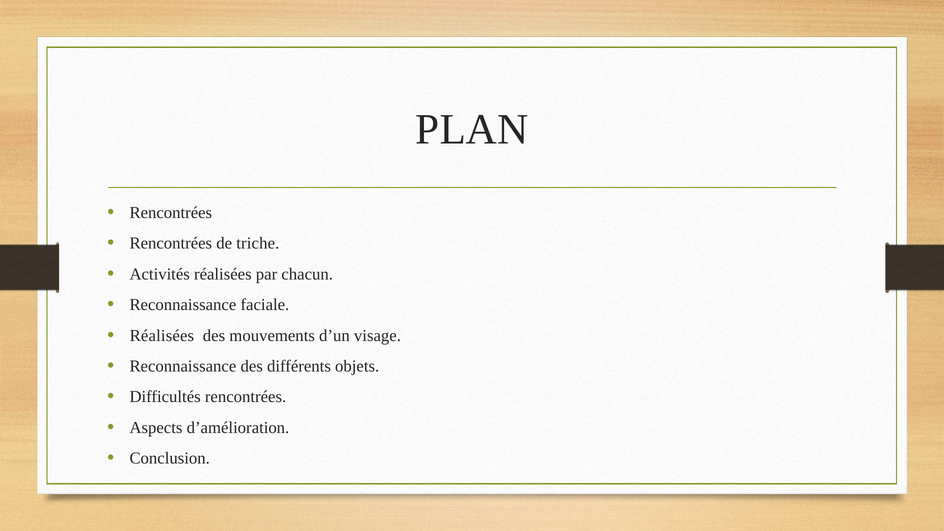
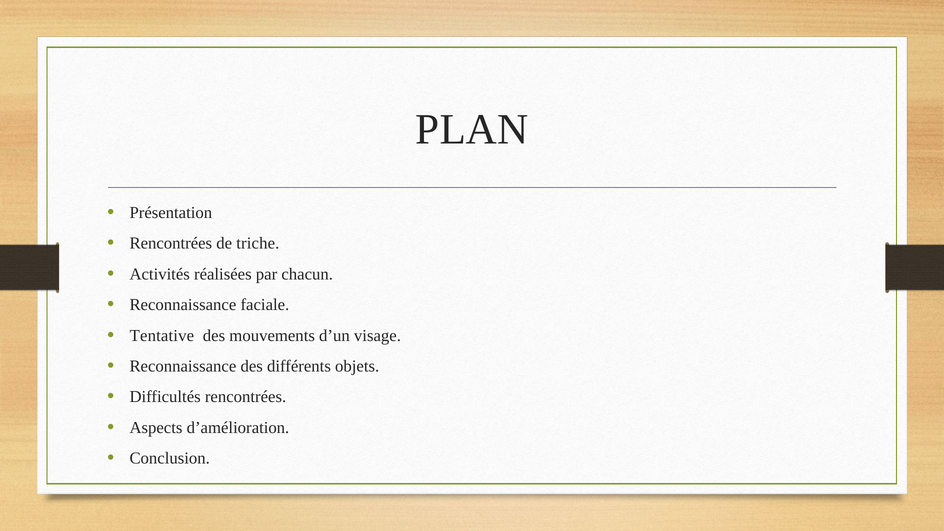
Rencontrées at (171, 213): Rencontrées -> Présentation
Réalisées at (162, 335): Réalisées -> Tentative
